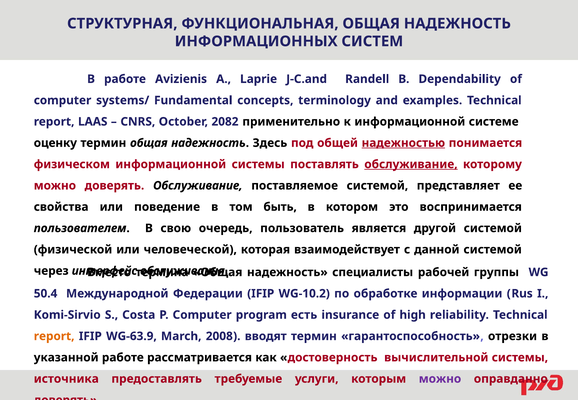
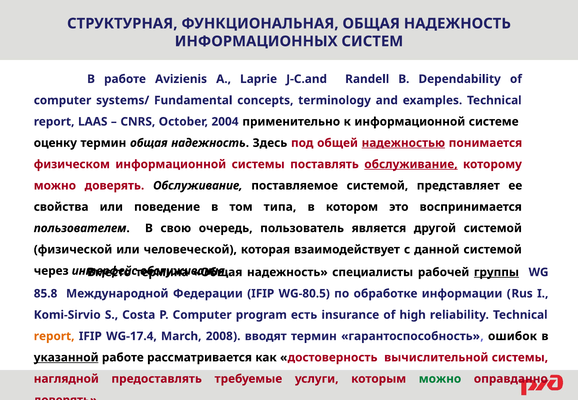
2082: 2082 -> 2004
быть: быть -> типа
группы underline: none -> present
50.4: 50.4 -> 85.8
WG-10.2: WG-10.2 -> WG-80.5
WG-63.9: WG-63.9 -> WG-17.4
отрезки: отрезки -> ошибок
указанной underline: none -> present
источника: источника -> наглядной
можно at (440, 379) colour: purple -> green
